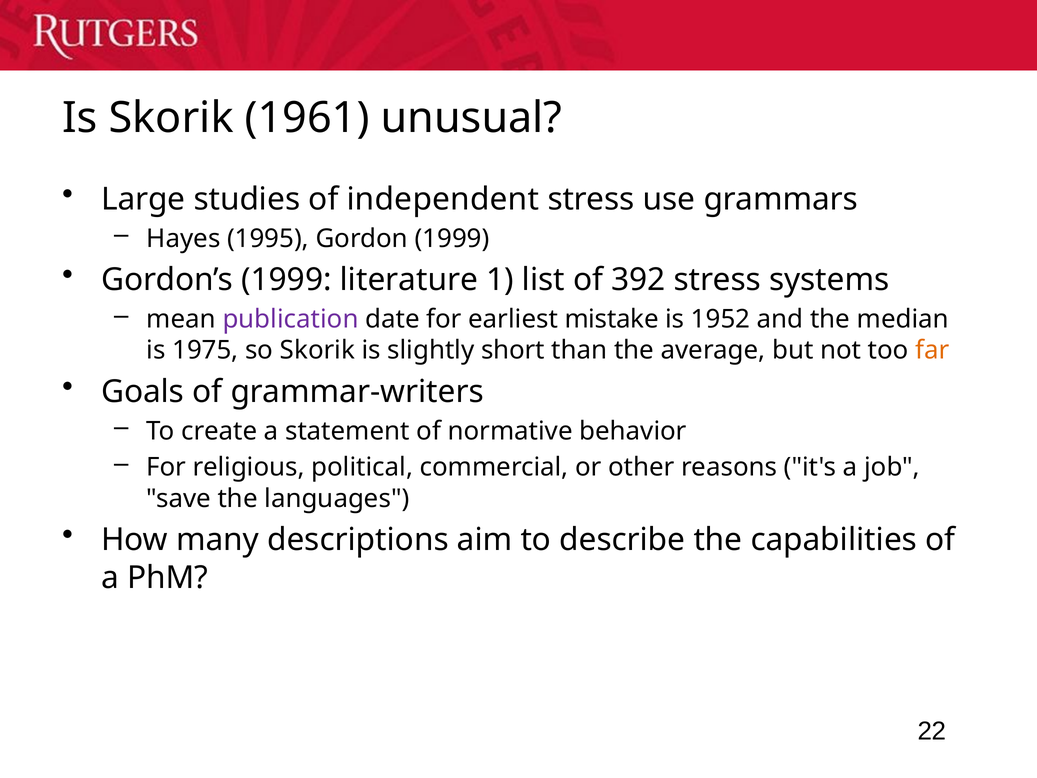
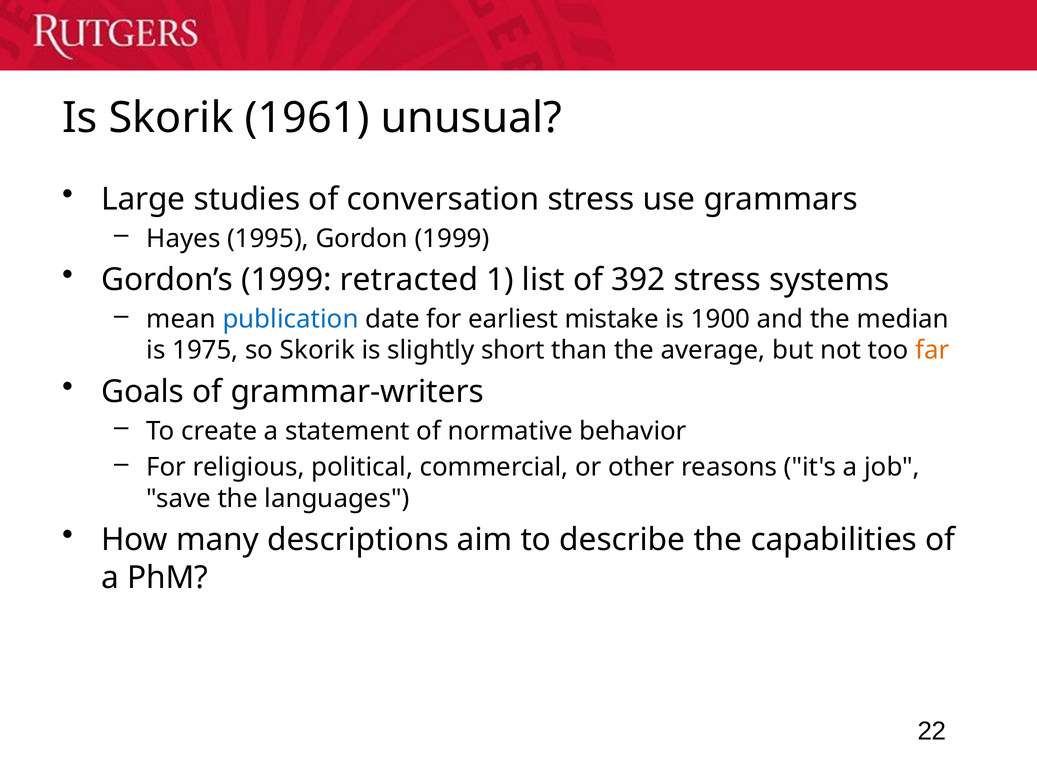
independent: independent -> conversation
literature: literature -> retracted
publication colour: purple -> blue
1952: 1952 -> 1900
